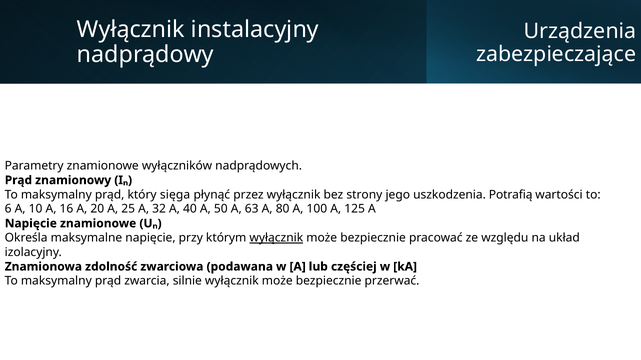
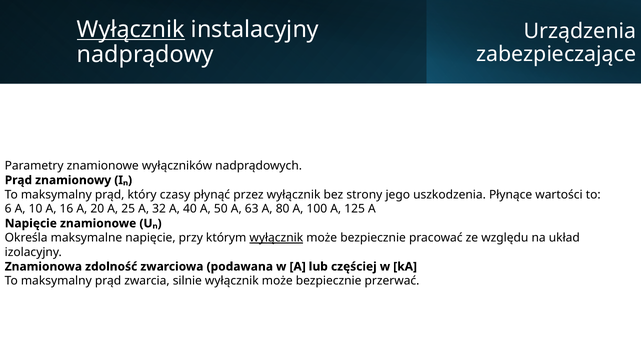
Wyłącznik at (131, 30) underline: none -> present
sięga: sięga -> czasy
Potrafią: Potrafią -> Płynące
